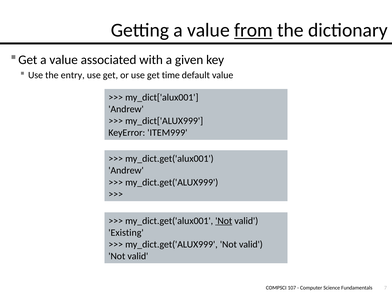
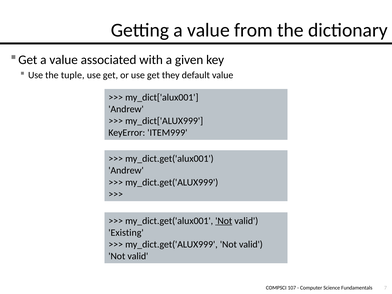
from underline: present -> none
entry: entry -> tuple
time: time -> they
